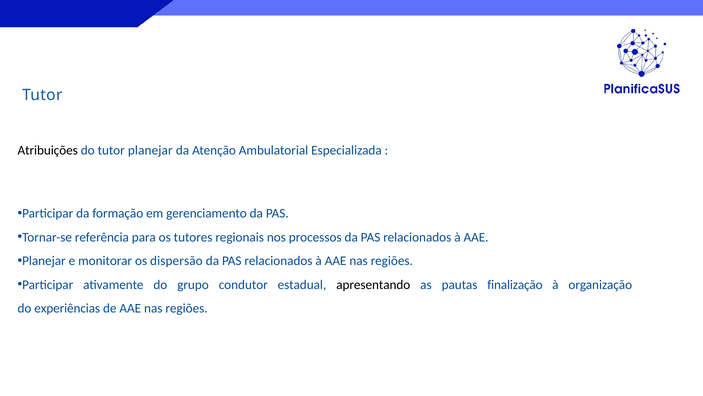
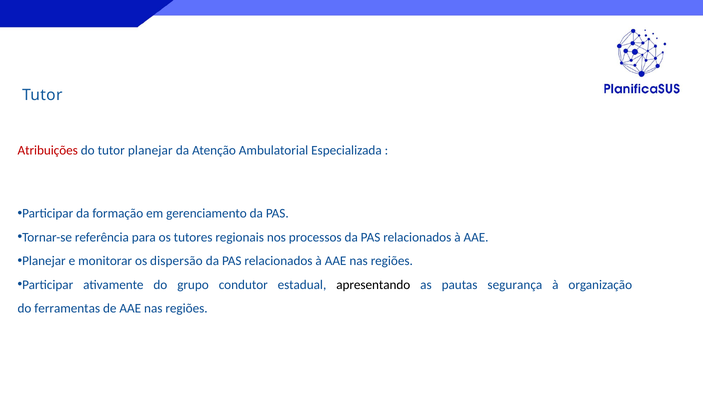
Atribuições colour: black -> red
finalização: finalização -> segurança
experiências: experiências -> ferramentas
